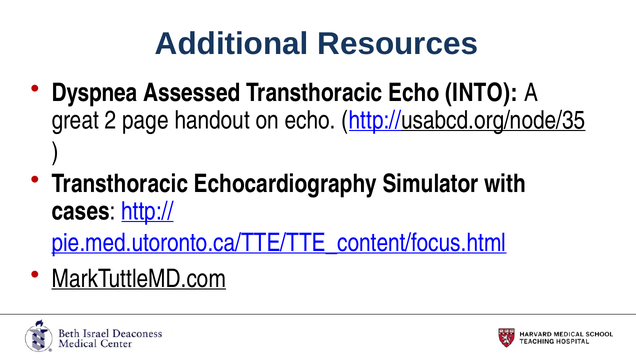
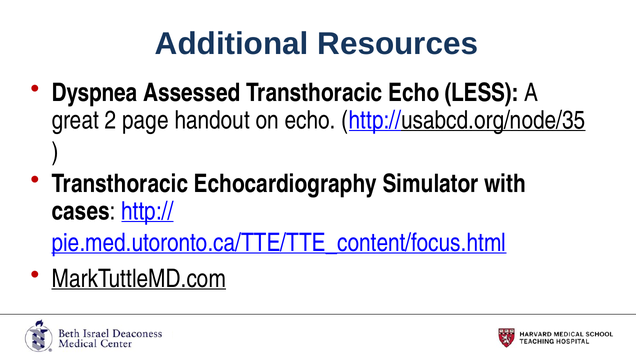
INTO: INTO -> LESS
